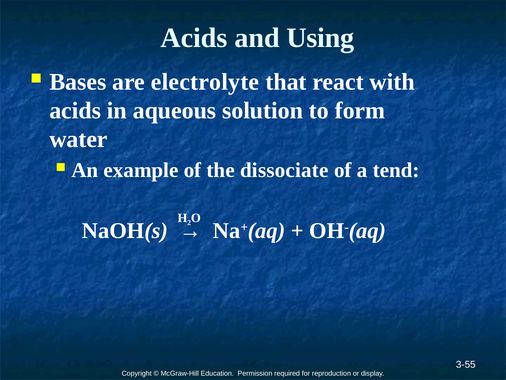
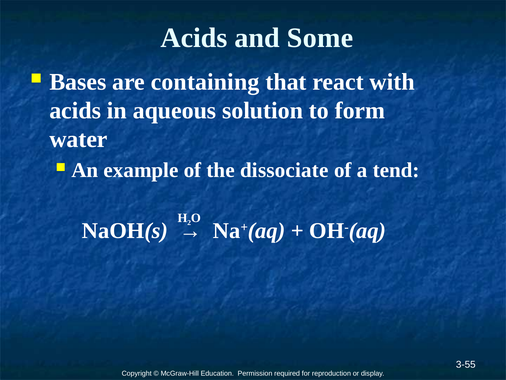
Using: Using -> Some
electrolyte: electrolyte -> containing
